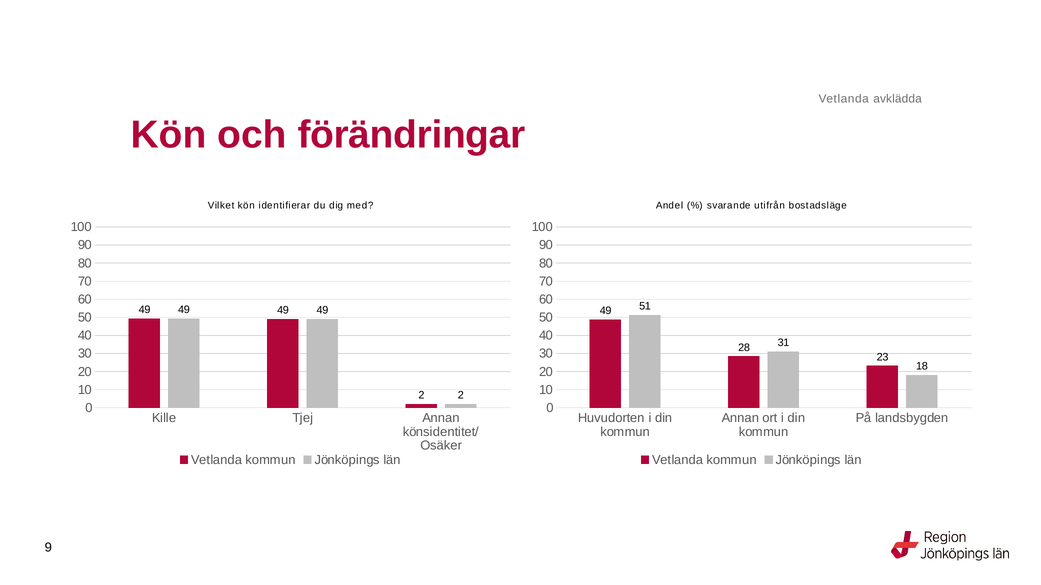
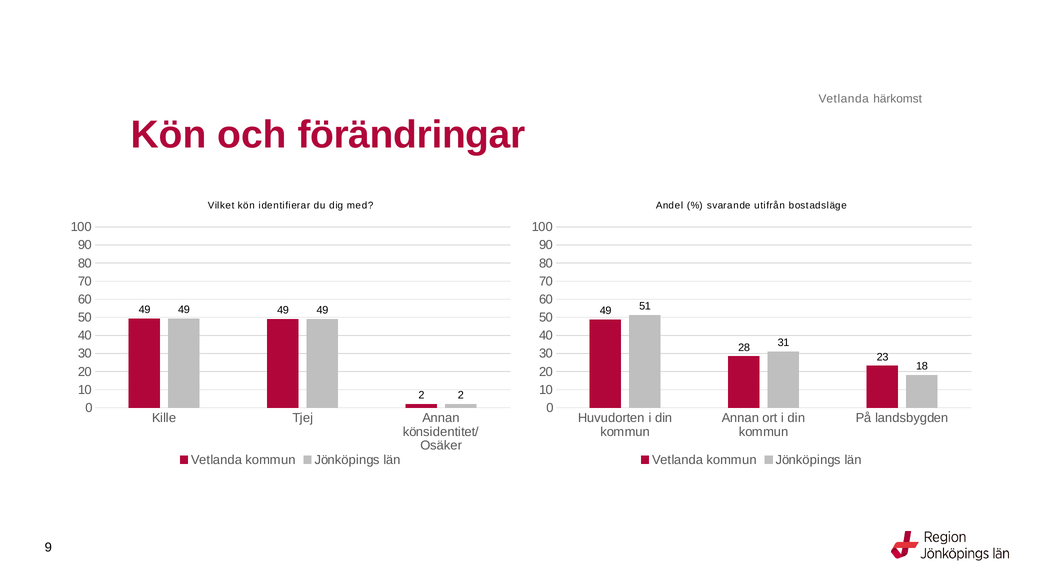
avklädda: avklädda -> härkomst
